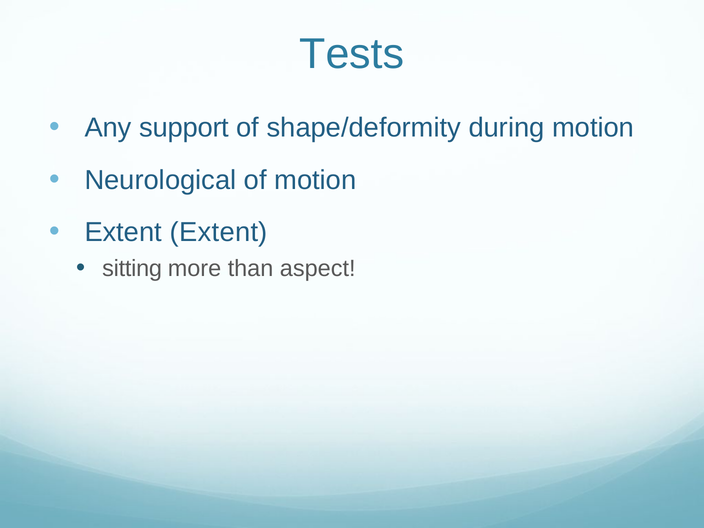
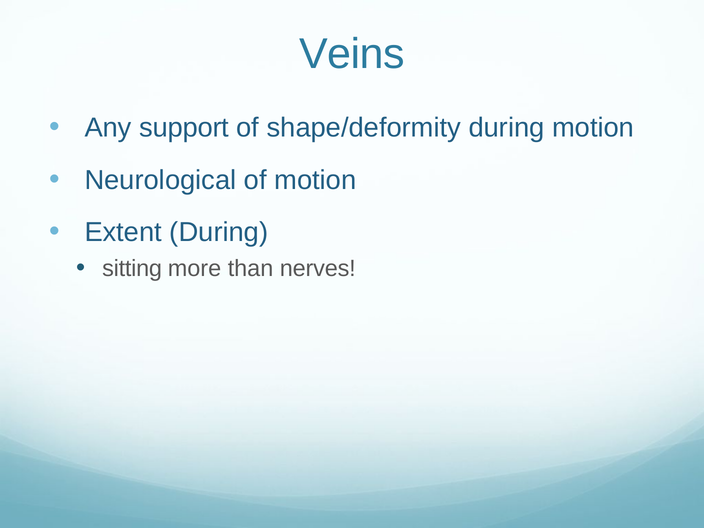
Tests: Tests -> Veins
Extent Extent: Extent -> During
aspect: aspect -> nerves
